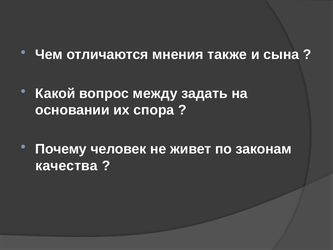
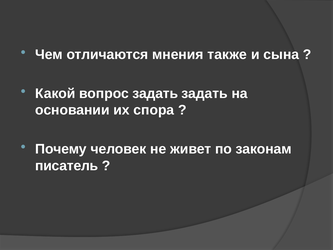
вопрос между: между -> задать
качества: качества -> писатель
